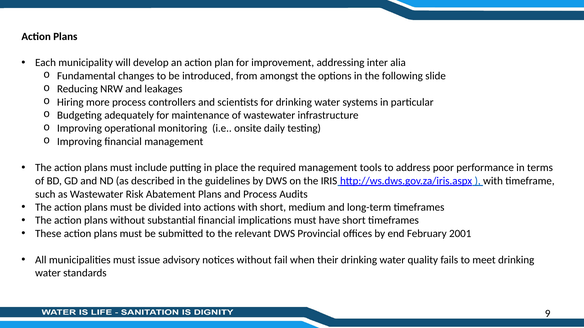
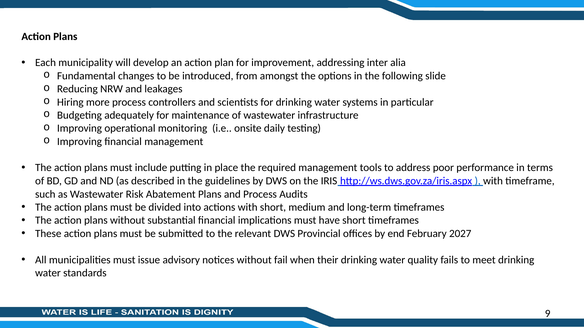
2001: 2001 -> 2027
